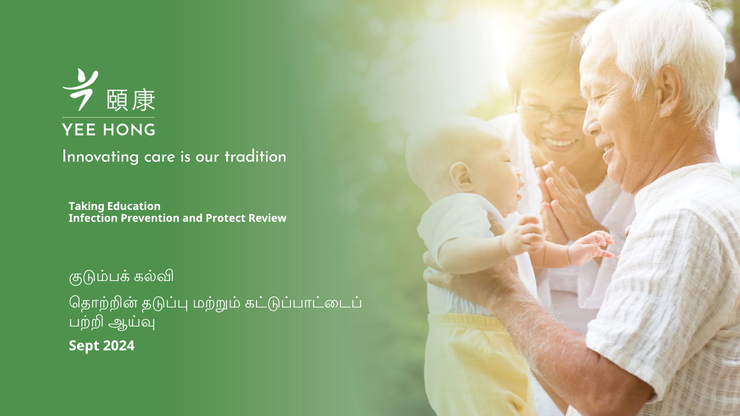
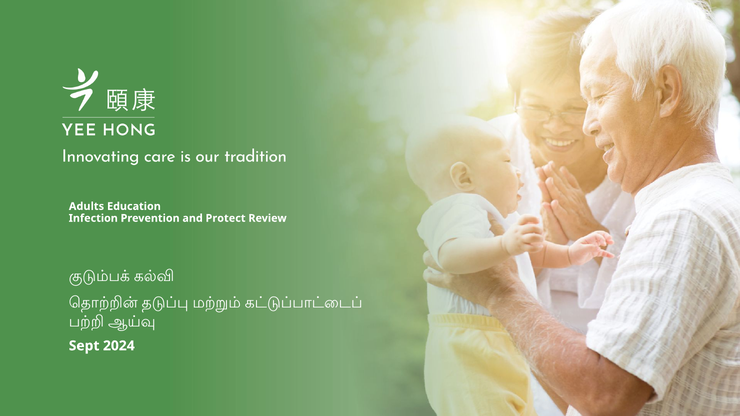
Taking: Taking -> Adults
